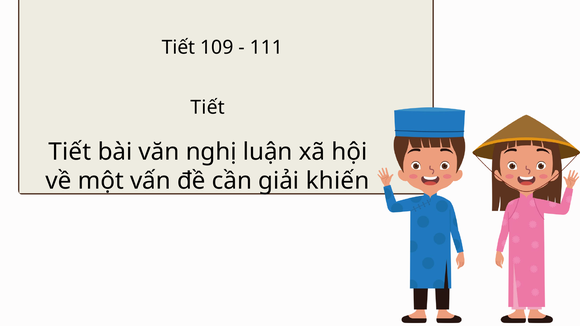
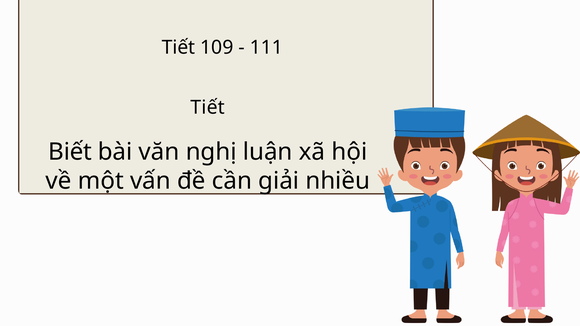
Tiết at (70, 152): Tiết -> Biết
khiến: khiến -> nhiều
